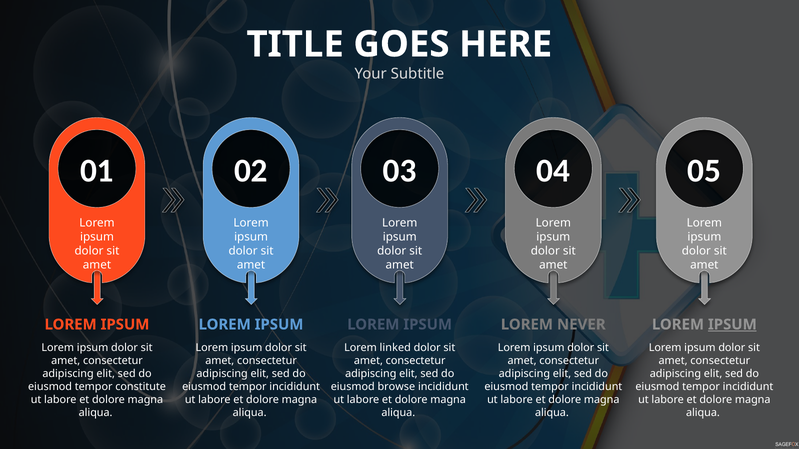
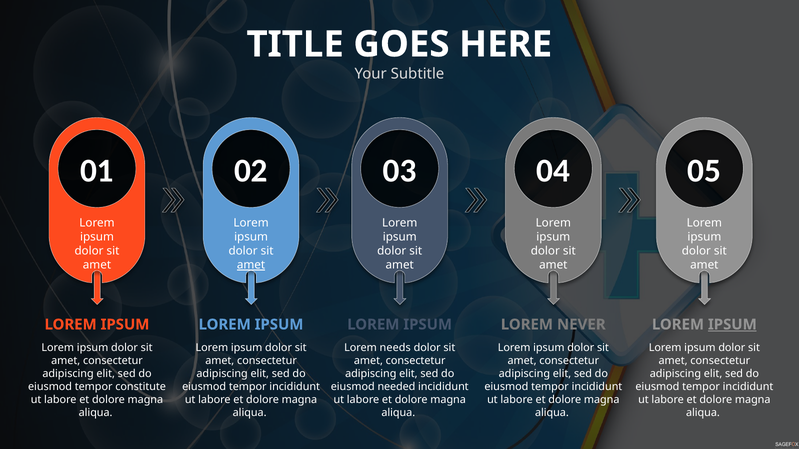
amet at (251, 265) underline: none -> present
linked: linked -> needs
browse: browse -> needed
